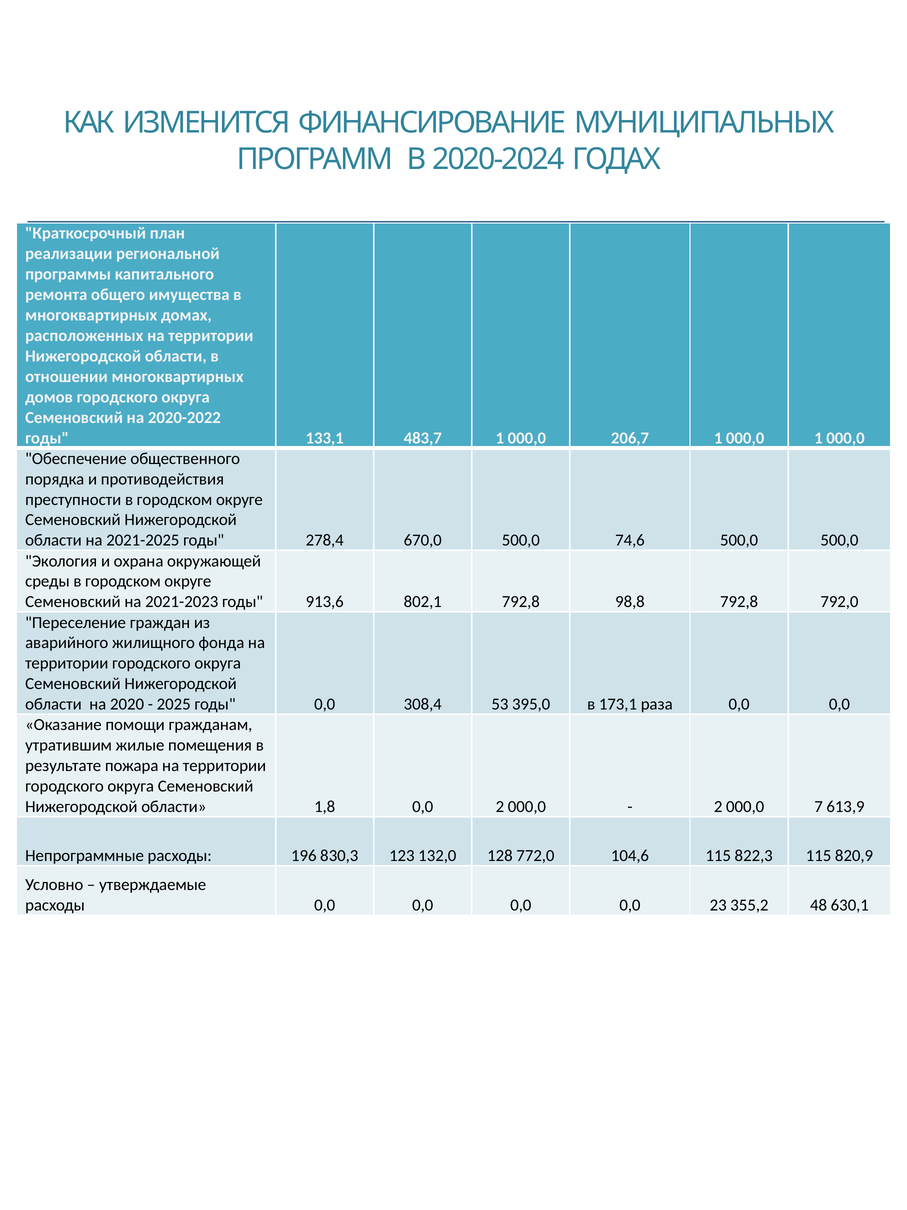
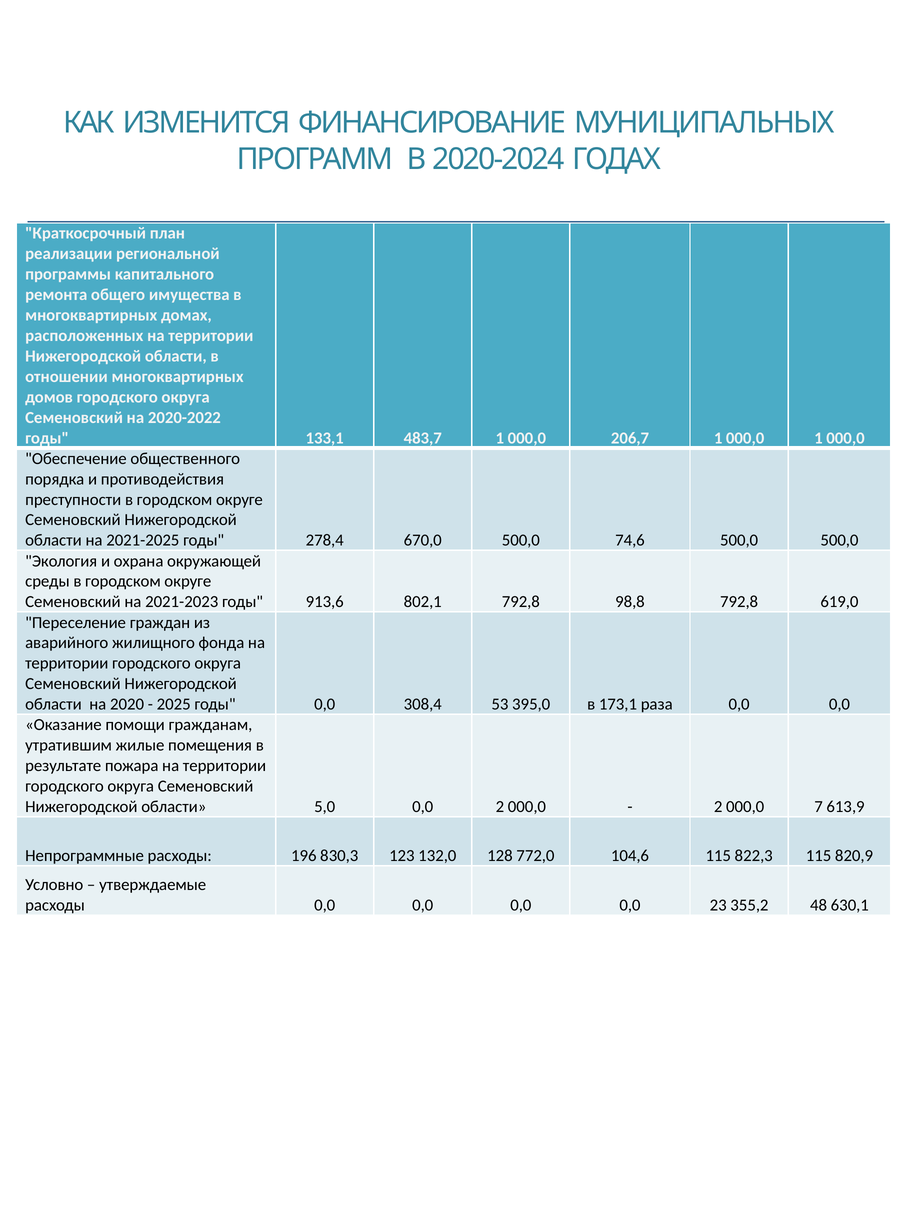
792,0: 792,0 -> 619,0
1,8: 1,8 -> 5,0
